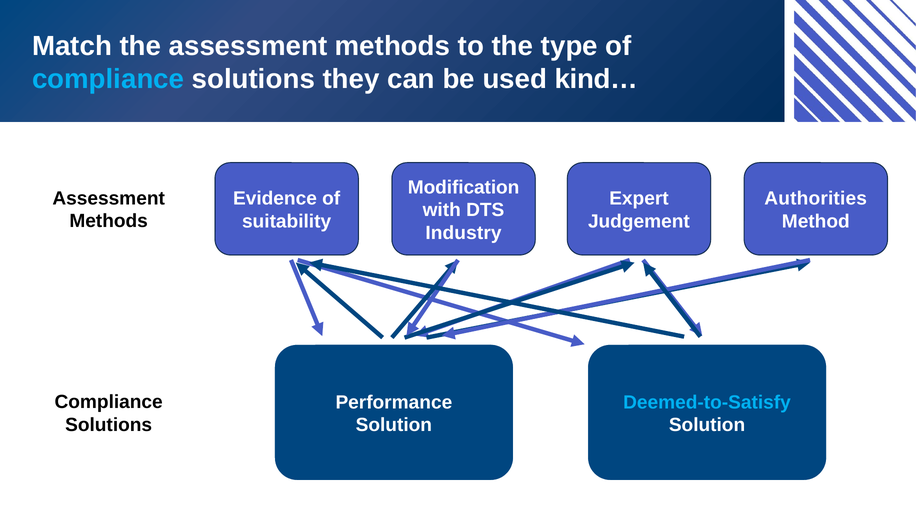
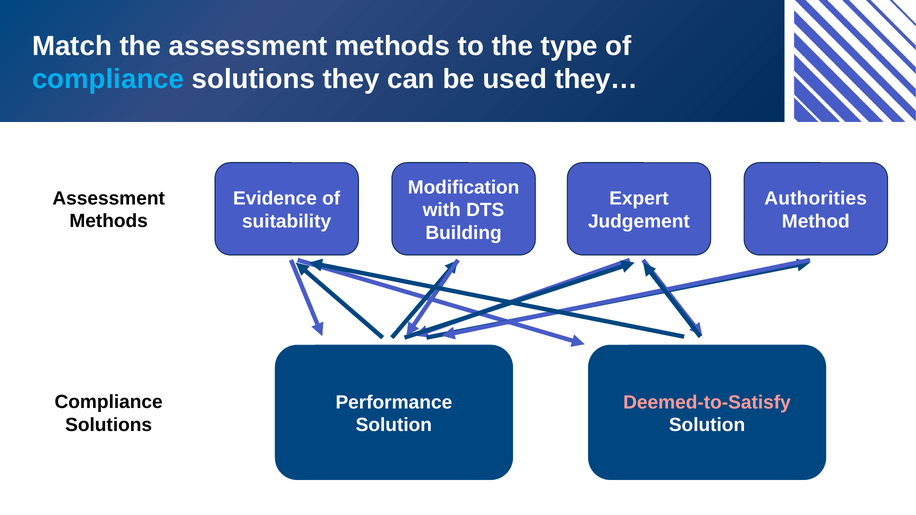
kind…: kind… -> they…
Industry: Industry -> Building
Deemed-to-Satisfy colour: light blue -> pink
